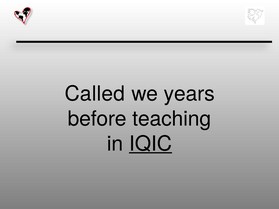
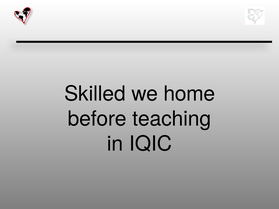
Called: Called -> Skilled
years: years -> home
IQIC underline: present -> none
